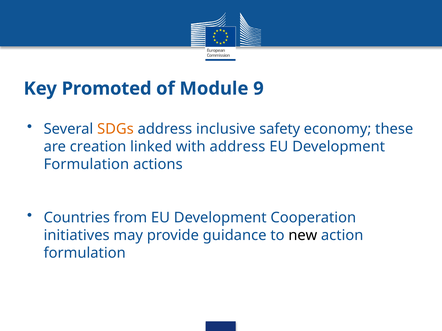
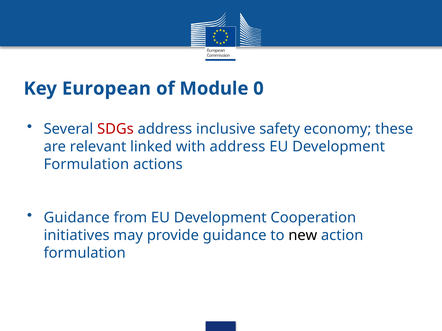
Promoted: Promoted -> European
9: 9 -> 0
SDGs colour: orange -> red
creation: creation -> relevant
Countries at (77, 218): Countries -> Guidance
